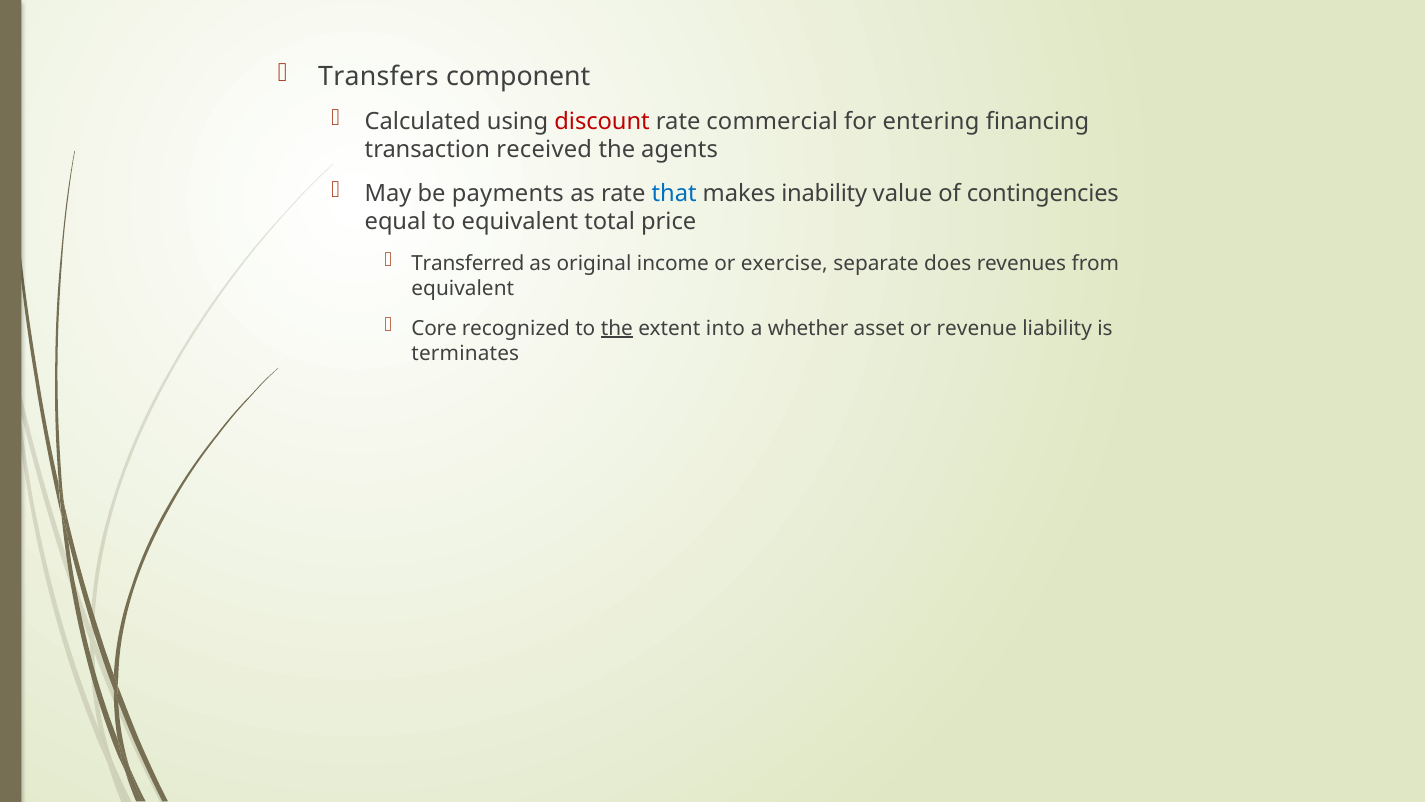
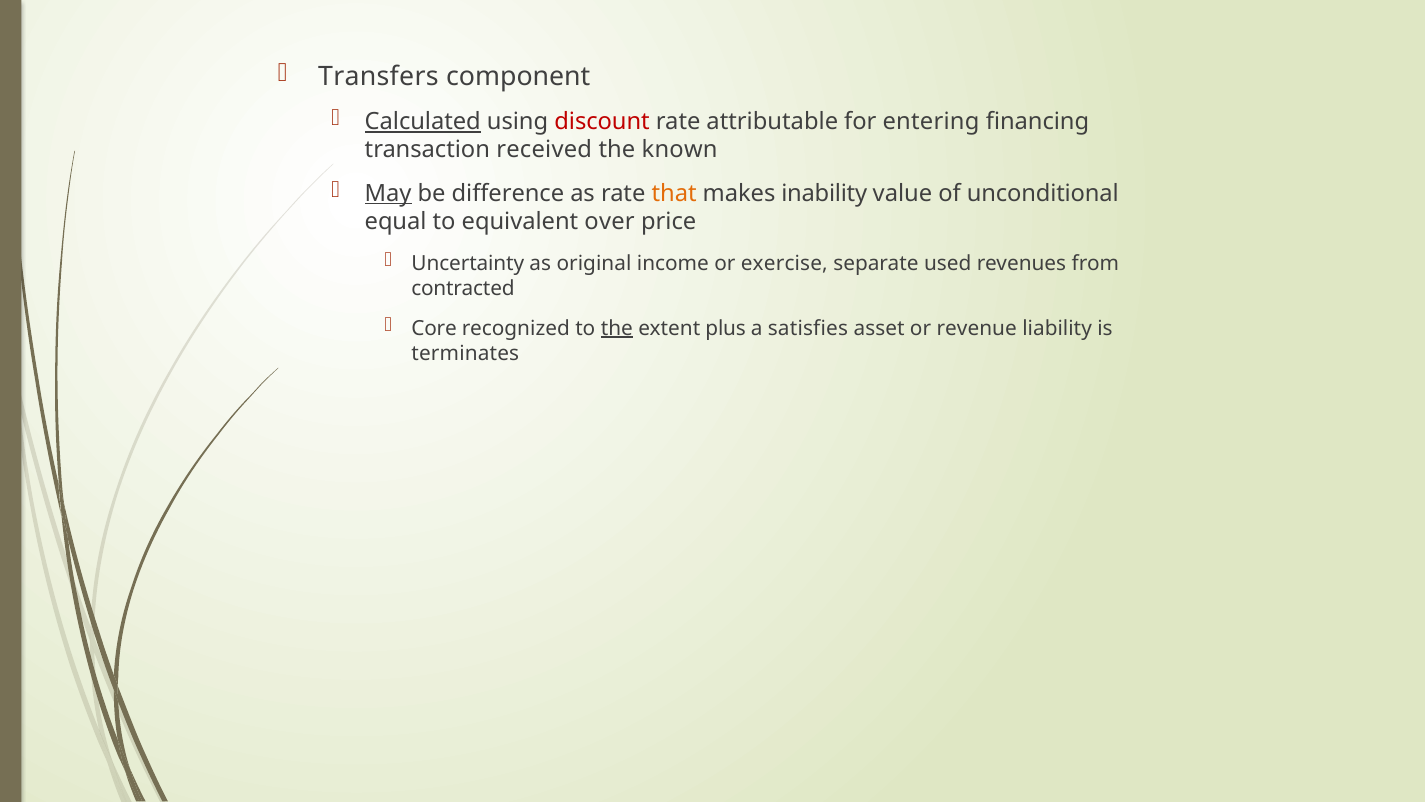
Calculated underline: none -> present
commercial: commercial -> attributable
agents: agents -> known
May underline: none -> present
payments: payments -> difference
that colour: blue -> orange
contingencies: contingencies -> unconditional
total: total -> over
Transferred: Transferred -> Uncertainty
does: does -> used
equivalent at (463, 288): equivalent -> contracted
into: into -> plus
whether: whether -> satisfies
